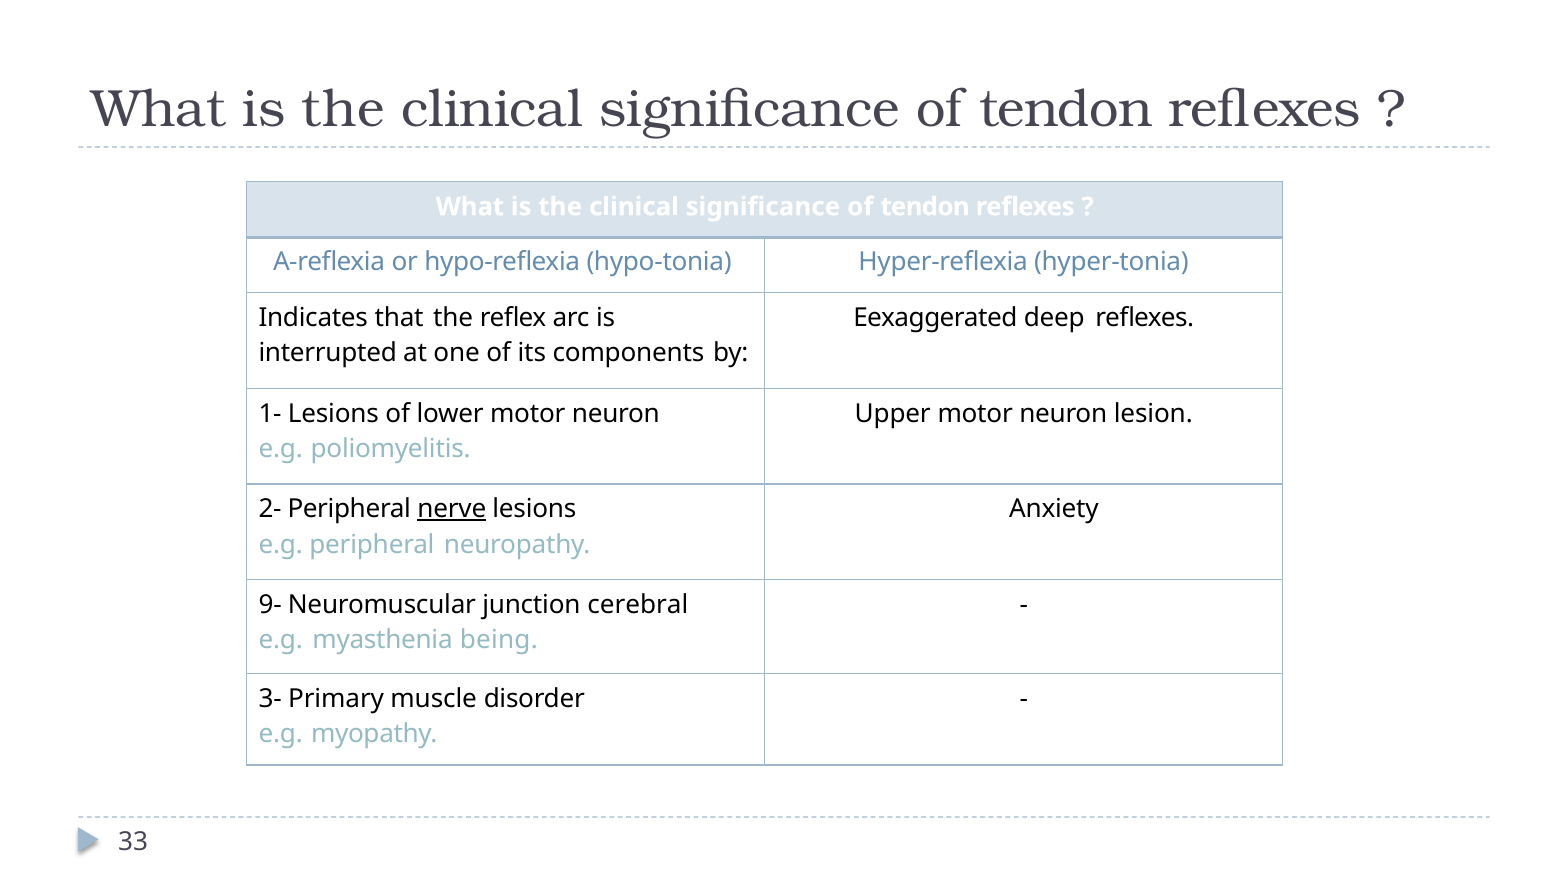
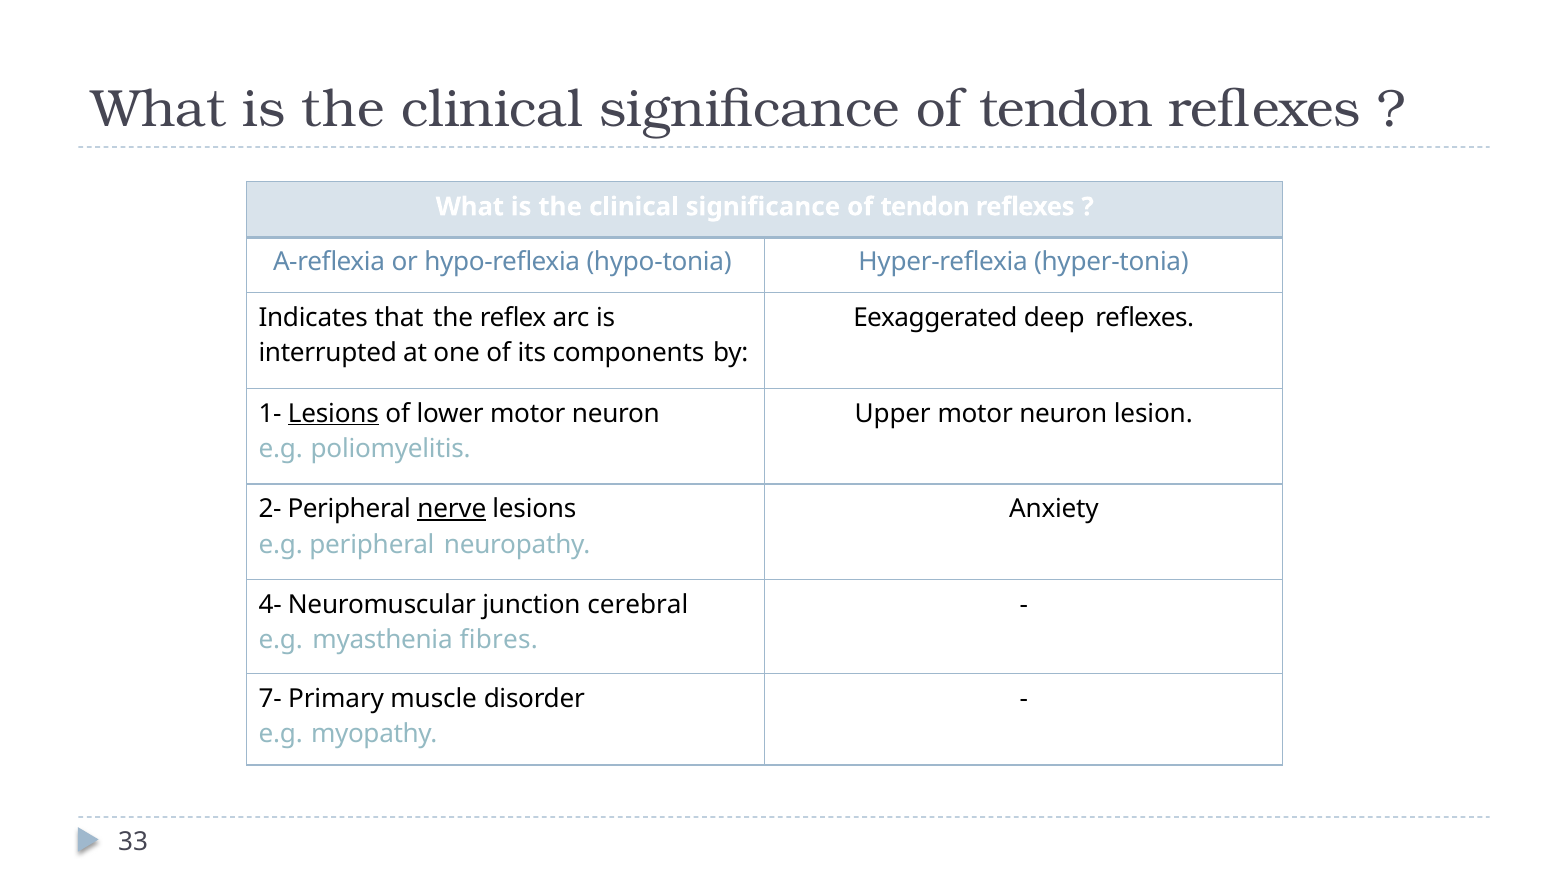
Lesions at (333, 414) underline: none -> present
9-: 9- -> 4-
being: being -> fibres
3-: 3- -> 7-
